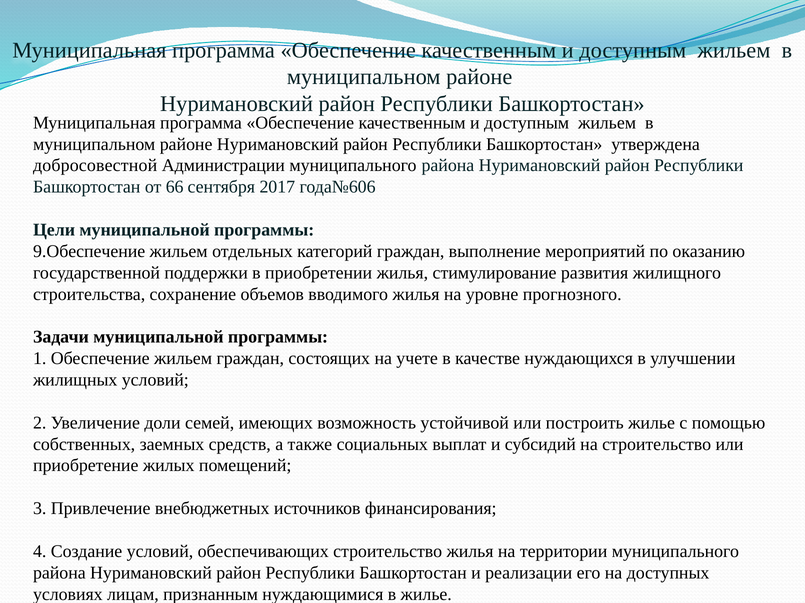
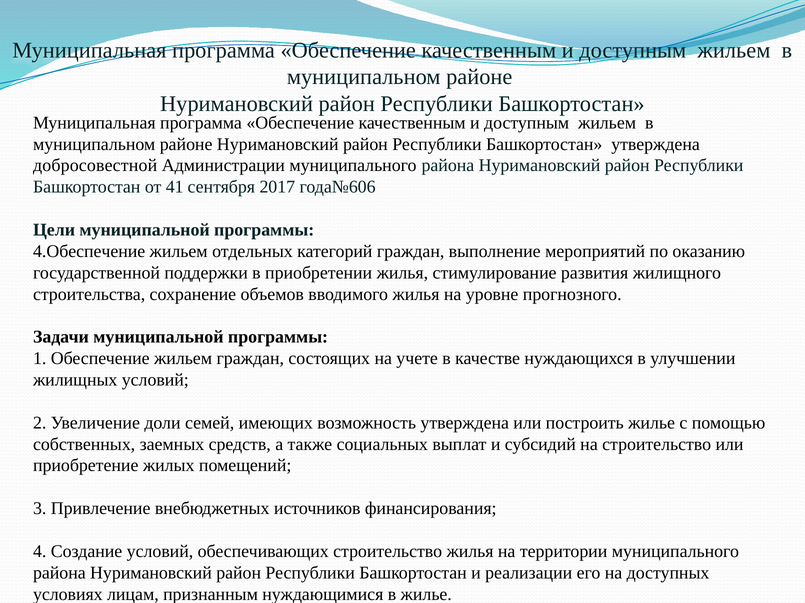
66: 66 -> 41
9.Обеспечение: 9.Обеспечение -> 4.Обеспечение
возможность устойчивой: устойчивой -> утверждена
